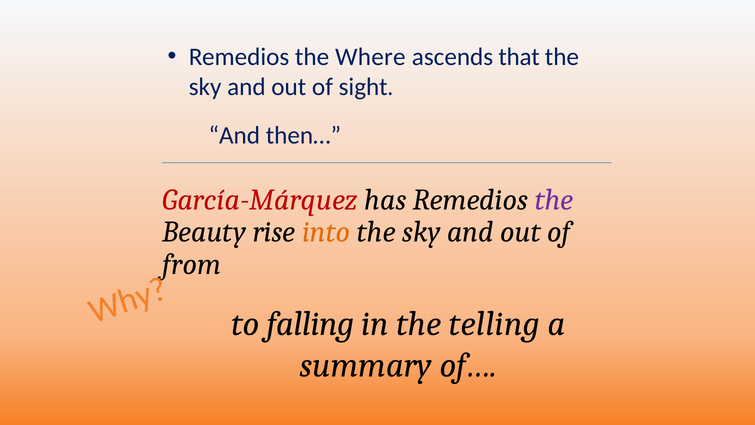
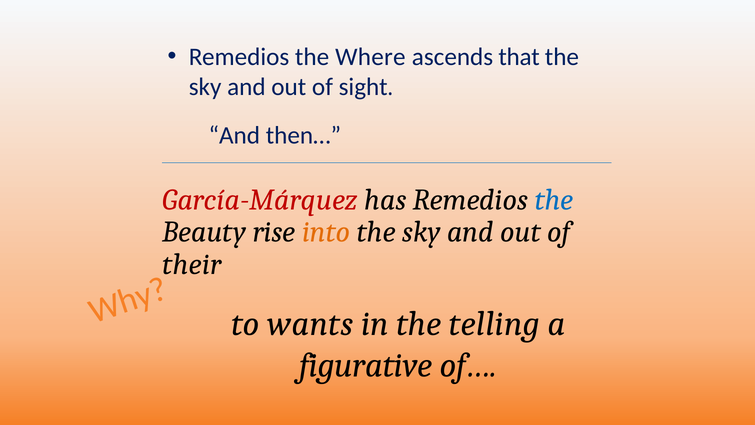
the at (554, 200) colour: purple -> blue
from: from -> their
falling: falling -> wants
summary: summary -> figurative
